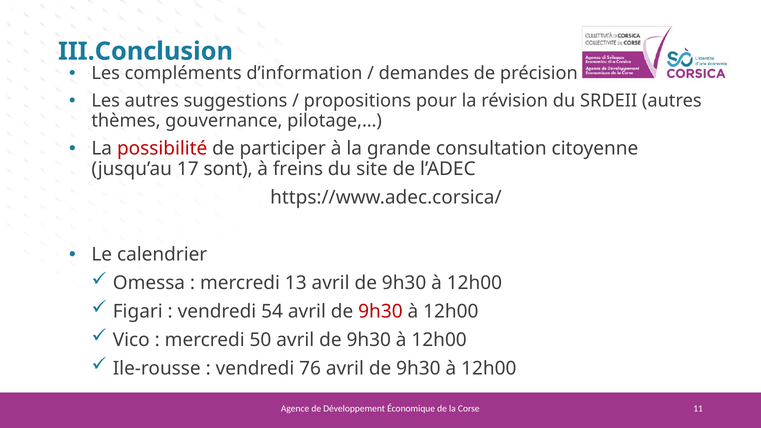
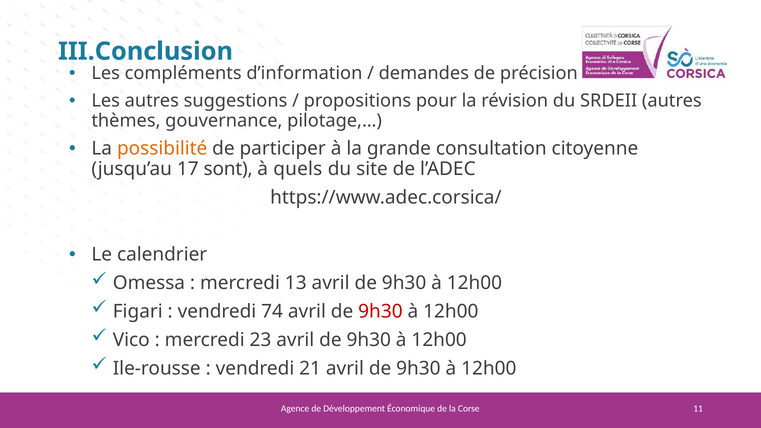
possibilité colour: red -> orange
freins: freins -> quels
54: 54 -> 74
50: 50 -> 23
76: 76 -> 21
